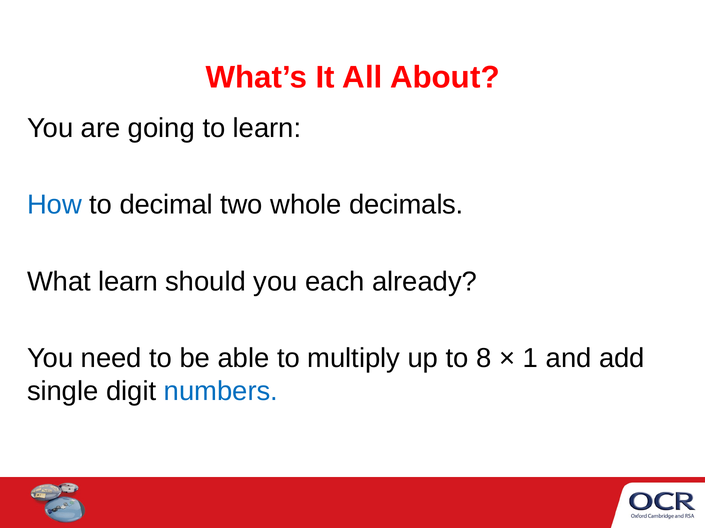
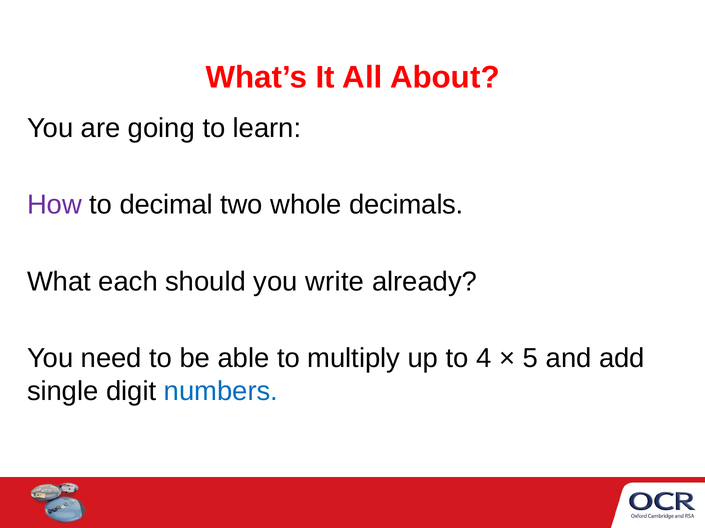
How colour: blue -> purple
What learn: learn -> each
each: each -> write
8: 8 -> 4
1: 1 -> 5
